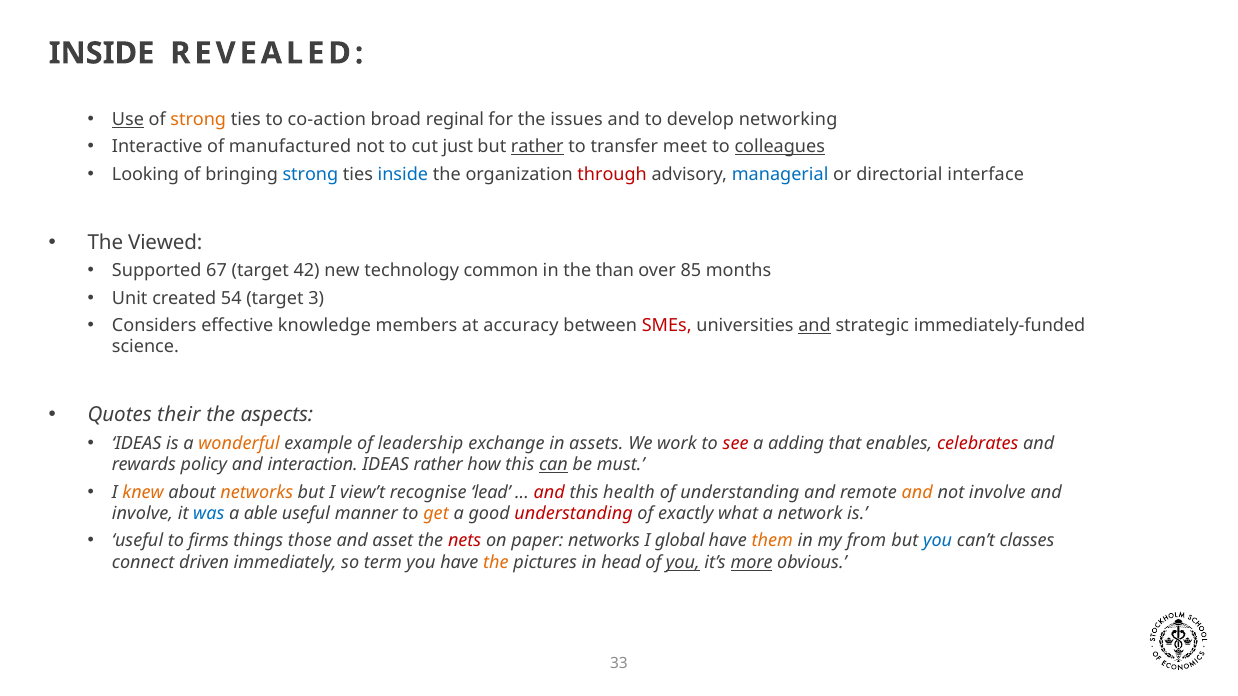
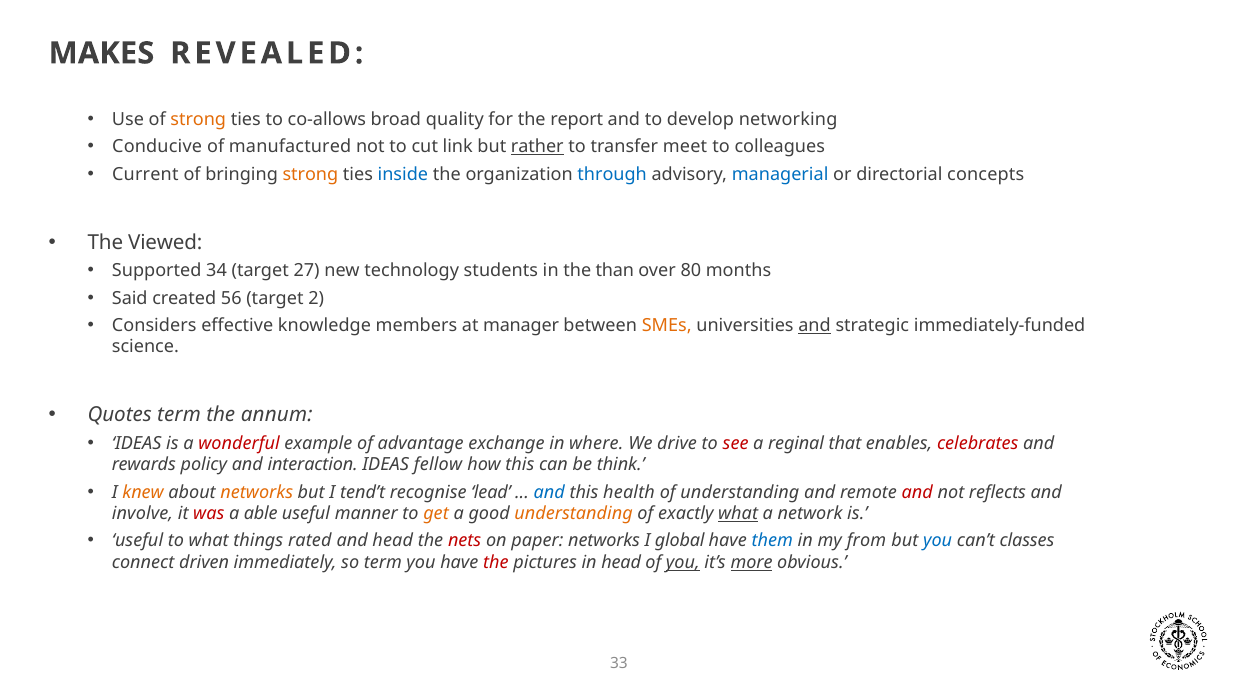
INSIDE at (102, 53): INSIDE -> MAKES
Use underline: present -> none
co-action: co-action -> co-allows
reginal: reginal -> quality
issues: issues -> report
Interactive: Interactive -> Conducive
just: just -> link
colleagues underline: present -> none
Looking: Looking -> Current
strong at (310, 174) colour: blue -> orange
through colour: red -> blue
interface: interface -> concepts
67: 67 -> 34
42: 42 -> 27
common: common -> students
85: 85 -> 80
Unit: Unit -> Said
54: 54 -> 56
3: 3 -> 2
accuracy: accuracy -> manager
SMEs colour: red -> orange
Quotes their: their -> term
aspects: aspects -> annum
wonderful colour: orange -> red
leadership: leadership -> advantage
assets: assets -> where
work: work -> drive
adding: adding -> reginal
IDEAS rather: rather -> fellow
can underline: present -> none
must: must -> think
view’t: view’t -> tend’t
and at (549, 493) colour: red -> blue
and at (917, 493) colour: orange -> red
not involve: involve -> reflects
was colour: blue -> red
understanding at (574, 514) colour: red -> orange
what at (738, 514) underline: none -> present
to firms: firms -> what
those: those -> rated
and asset: asset -> head
them colour: orange -> blue
the at (496, 563) colour: orange -> red
